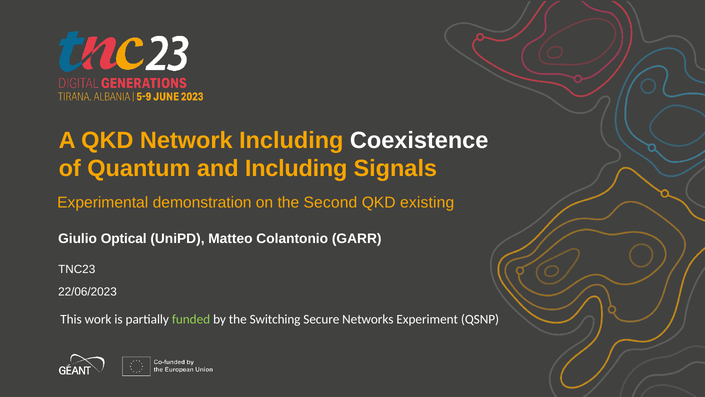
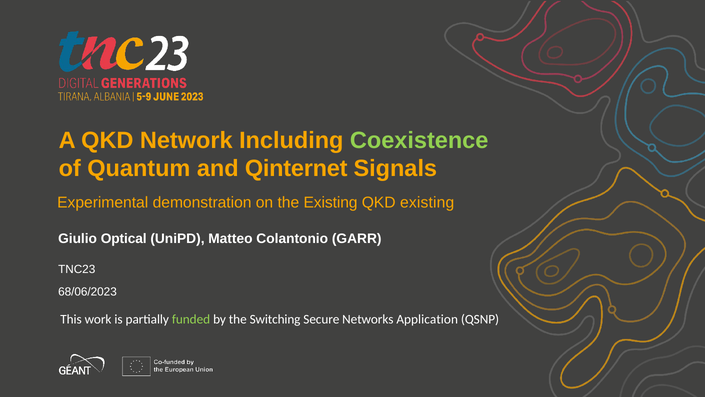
Coexistence colour: white -> light green
and Including: Including -> Qinternet
the Second: Second -> Existing
22/06/2023: 22/06/2023 -> 68/06/2023
Experiment: Experiment -> Application
